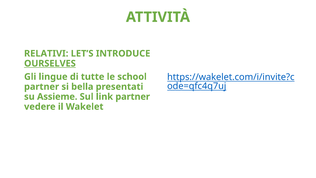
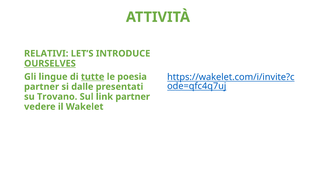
tutte underline: none -> present
school: school -> poesia
bella: bella -> dalle
Assieme: Assieme -> Trovano
